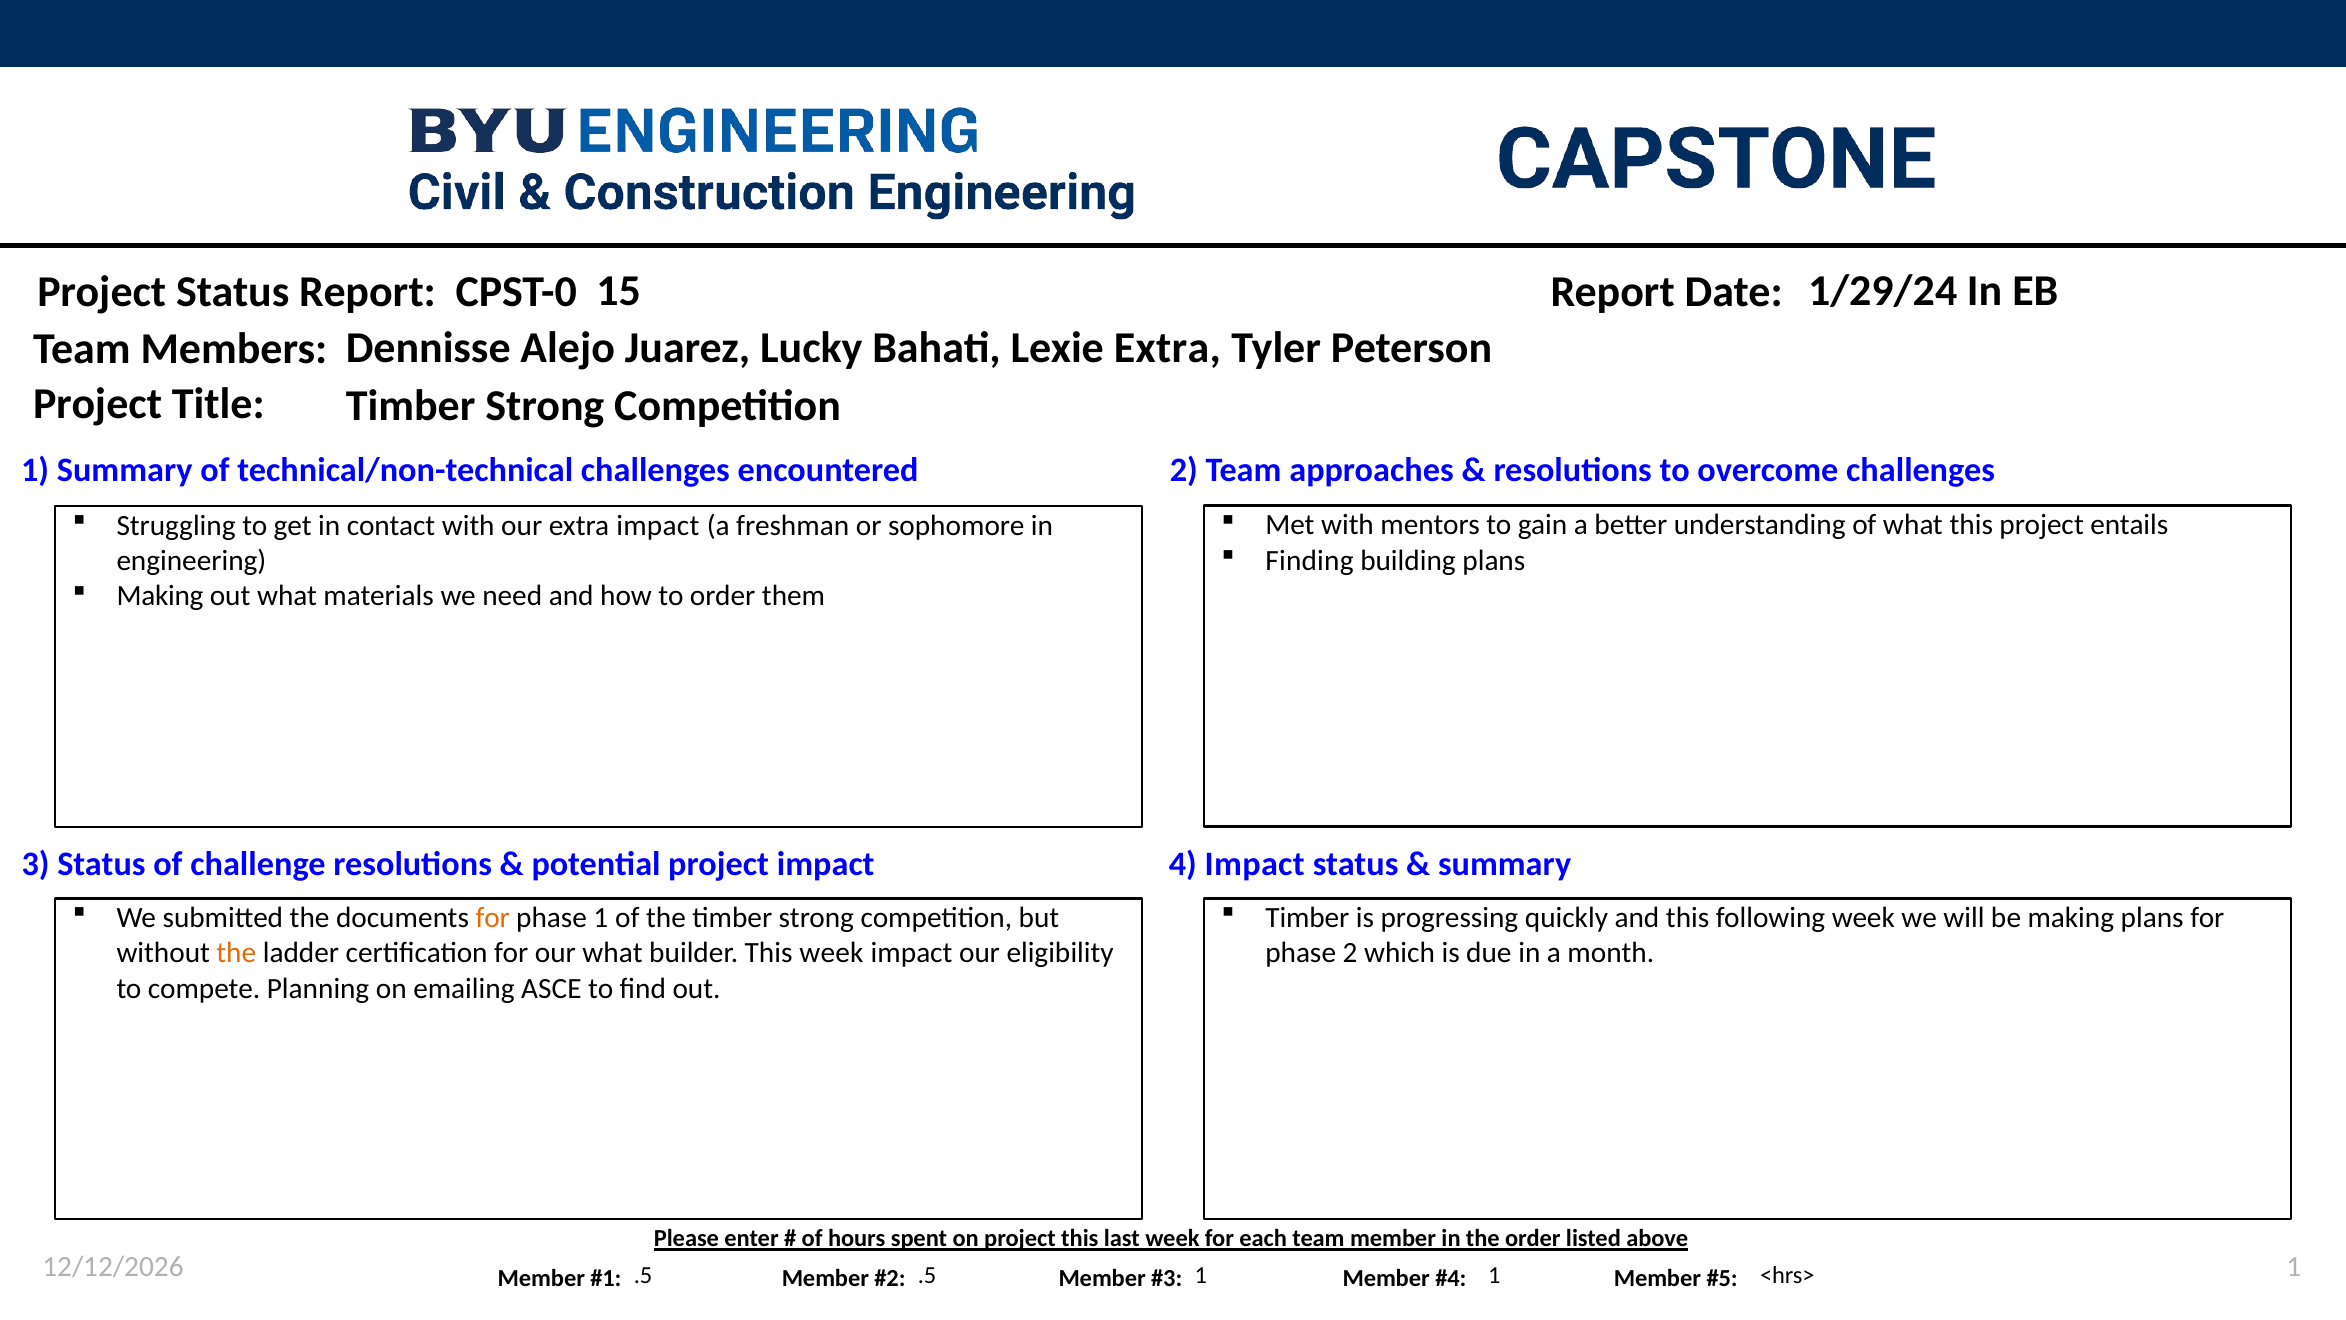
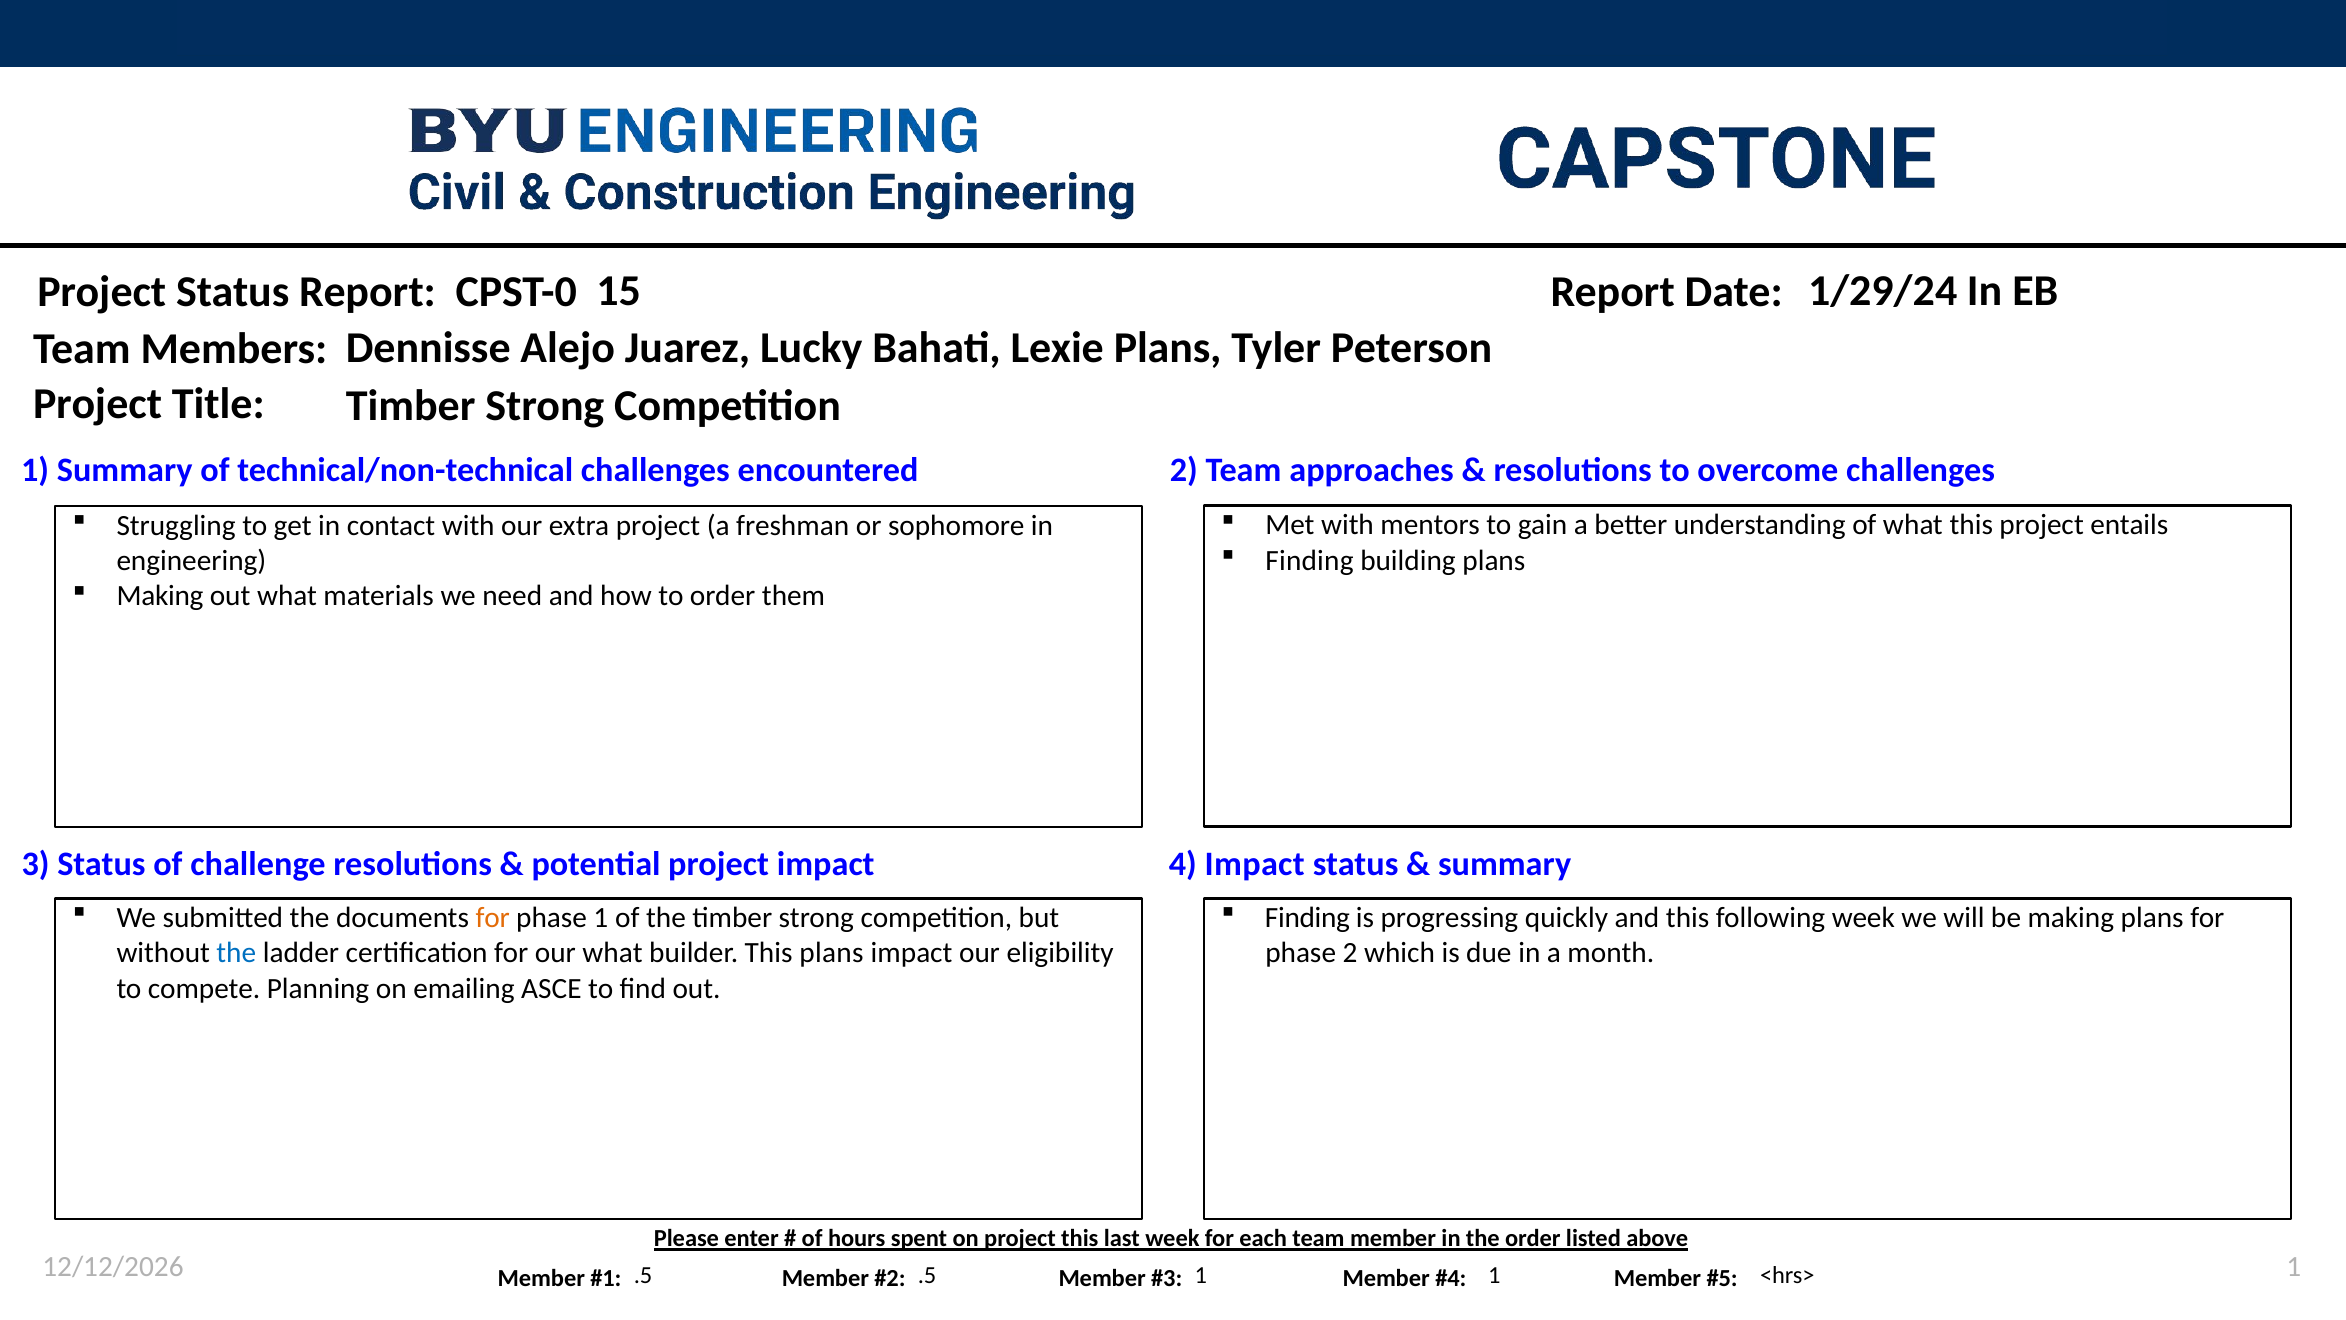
Lexie Extra: Extra -> Plans
extra impact: impact -> project
Timber at (1307, 918): Timber -> Finding
the at (236, 953) colour: orange -> blue
This week: week -> plans
